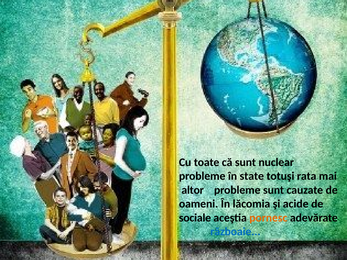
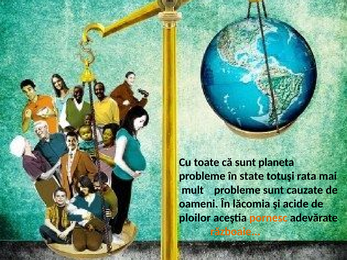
nuclear: nuclear -> planeta
altor: altor -> mult
sociale: sociale -> ploilor
războaie colour: blue -> orange
